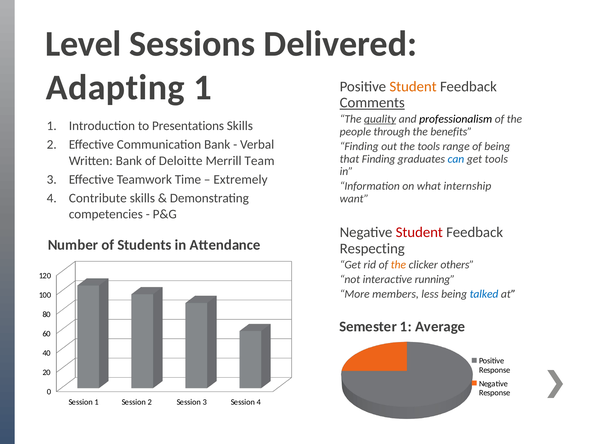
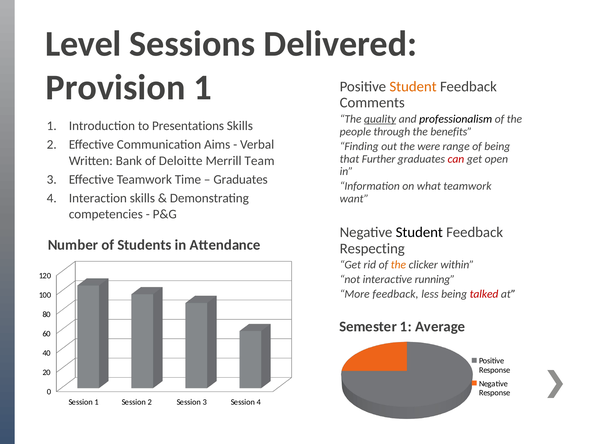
Adapting: Adapting -> Provision
Comments underline: present -> none
Communication Bank: Bank -> Aims
the tools: tools -> were
that Finding: Finding -> Further
can colour: blue -> red
get tools: tools -> open
Extremely at (240, 179): Extremely -> Graduates
what internship: internship -> teamwork
Contribute: Contribute -> Interaction
Student at (419, 232) colour: red -> black
others: others -> within
More members: members -> feedback
talked colour: blue -> red
